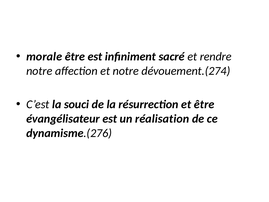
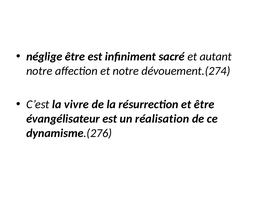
morale: morale -> néglige
rendre: rendre -> autant
souci: souci -> vivre
